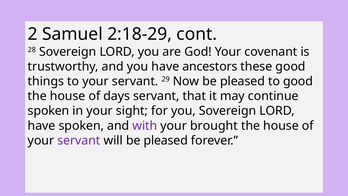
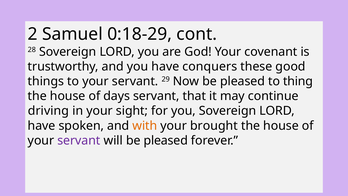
2:18-29: 2:18-29 -> 0:18-29
ancestors: ancestors -> conquers
to good: good -> thing
spoken at (49, 111): spoken -> driving
with colour: purple -> orange
